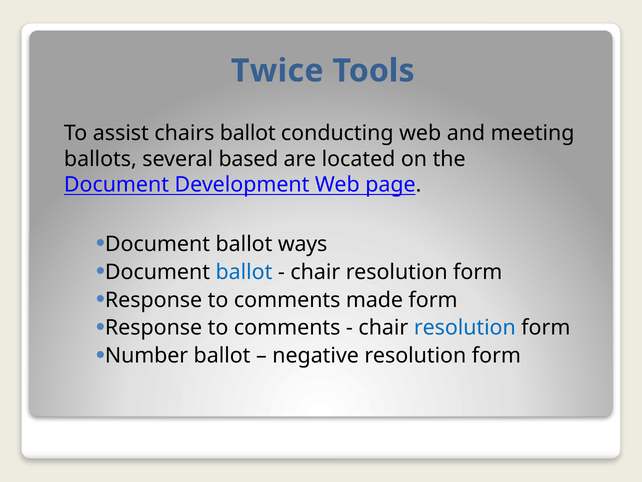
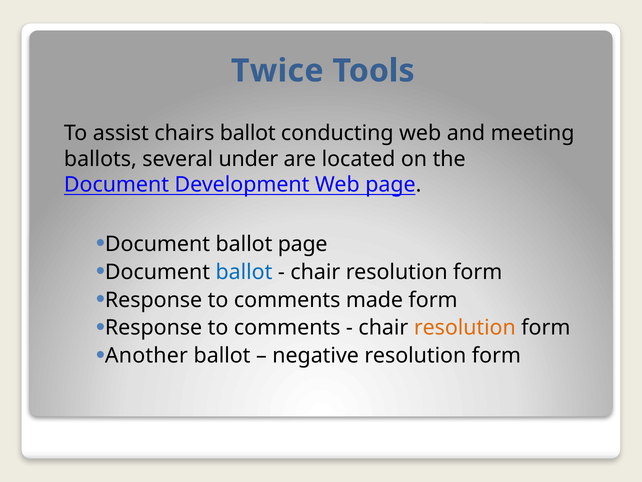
based: based -> under
ballot ways: ways -> page
resolution at (465, 328) colour: blue -> orange
Number: Number -> Another
